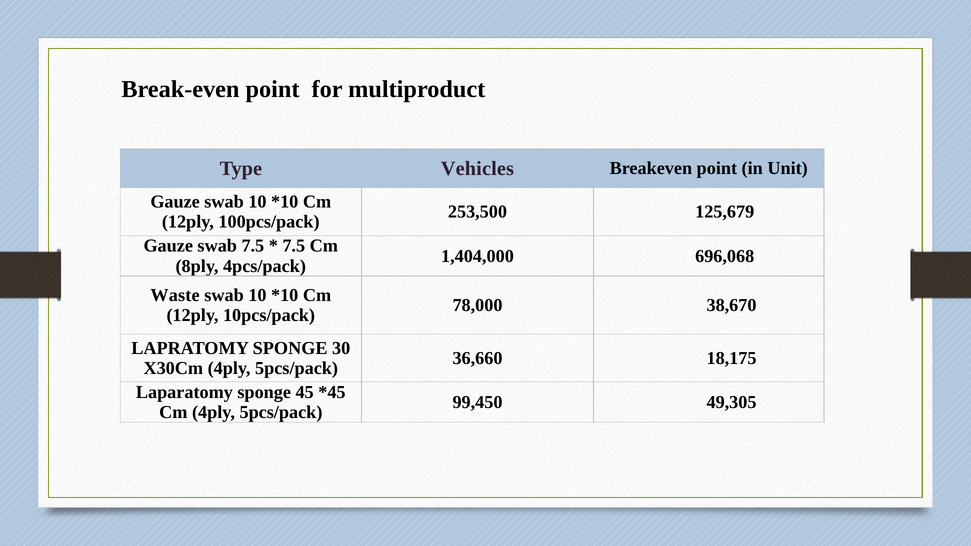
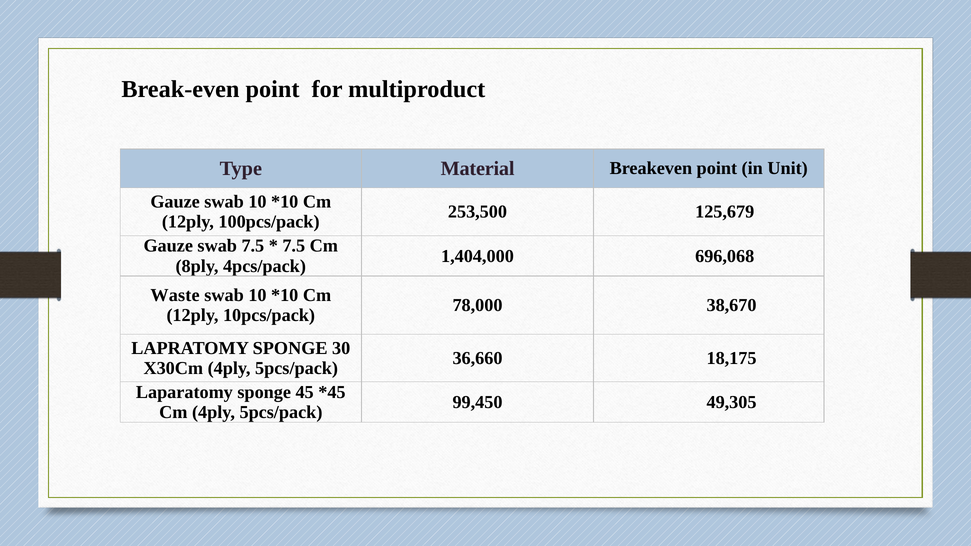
Vehicles: Vehicles -> Material
